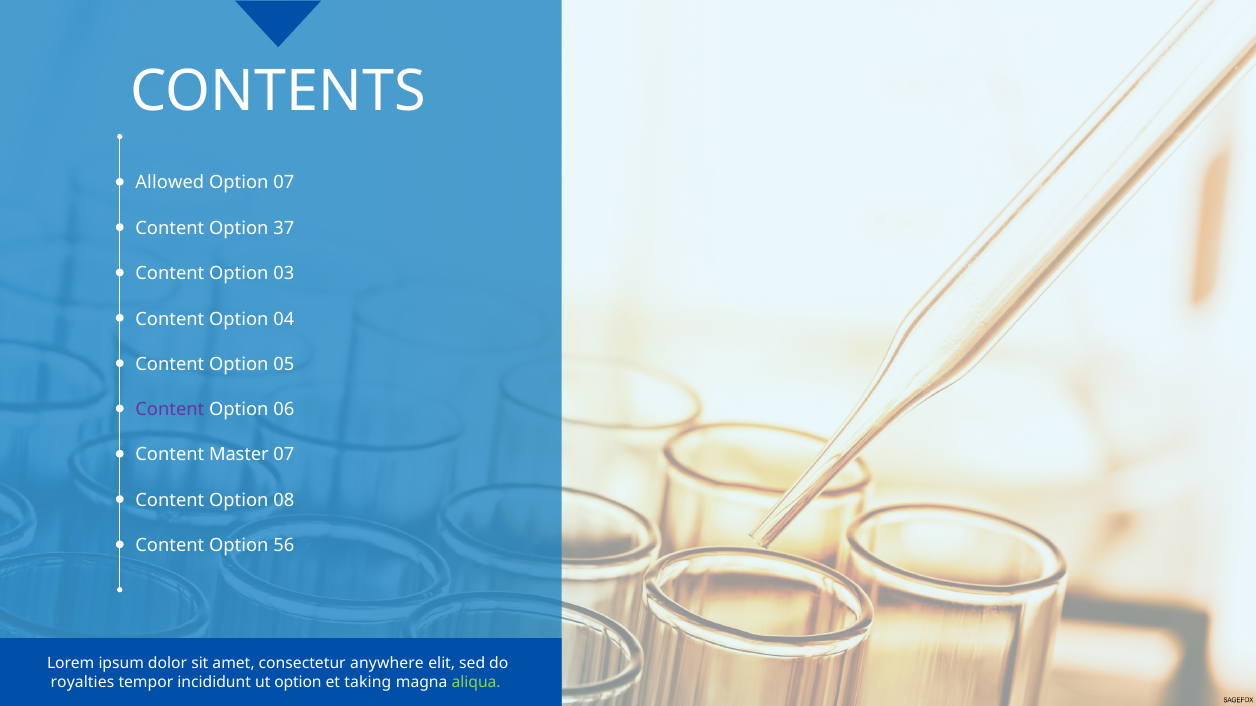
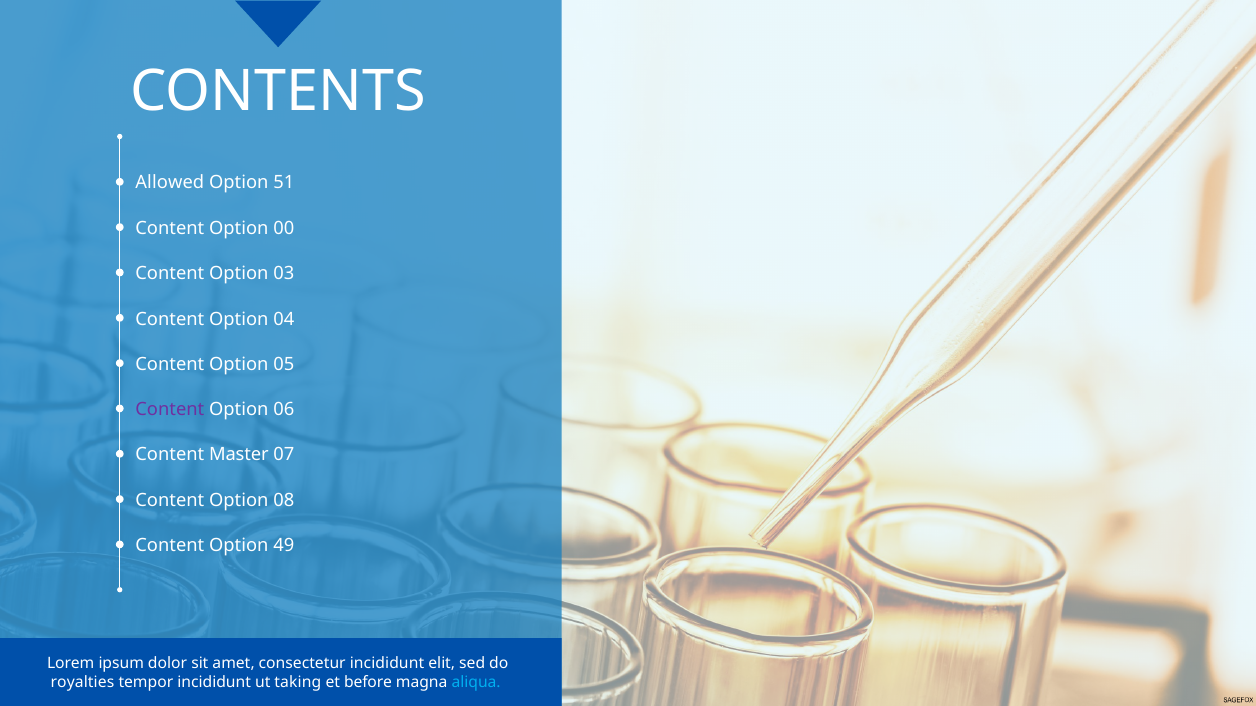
Option 07: 07 -> 51
37: 37 -> 00
56: 56 -> 49
consectetur anywhere: anywhere -> incididunt
ut option: option -> taking
taking: taking -> before
aliqua colour: light green -> light blue
